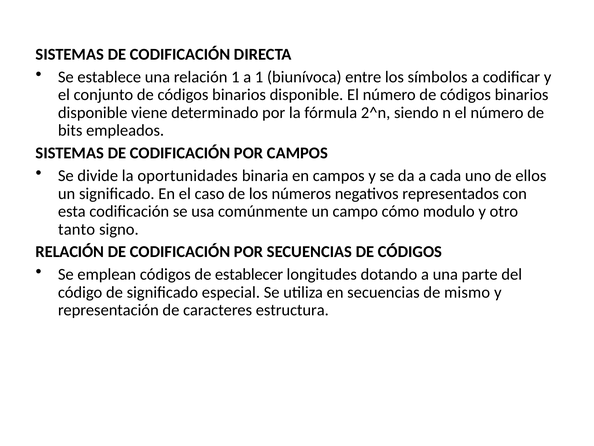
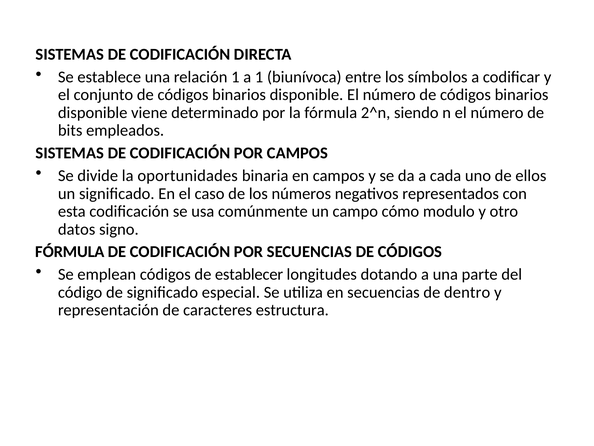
tanto: tanto -> datos
RELACIÓN at (70, 252): RELACIÓN -> FÓRMULA
mismo: mismo -> dentro
